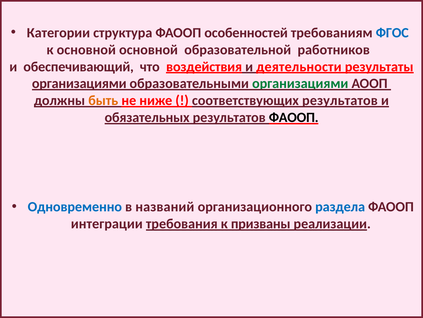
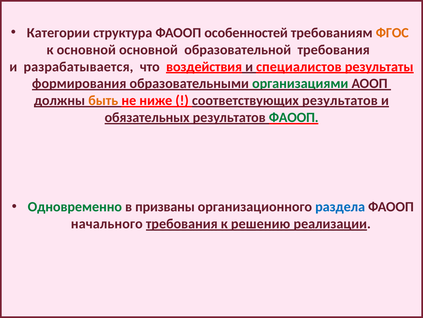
ФГОС colour: blue -> orange
образовательной работников: работников -> требования
обеспечивающий: обеспечивающий -> разрабатывается
деятельности: деятельности -> специалистов
организациями at (79, 83): организациями -> формирования
ФАООП at (294, 117) colour: black -> green
Одновременно colour: blue -> green
названий: названий -> призваны
интеграции: интеграции -> начального
призваны: призваны -> решению
